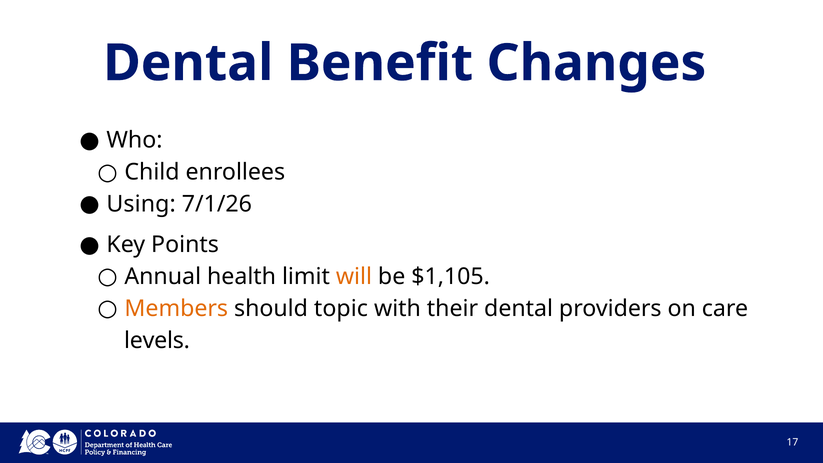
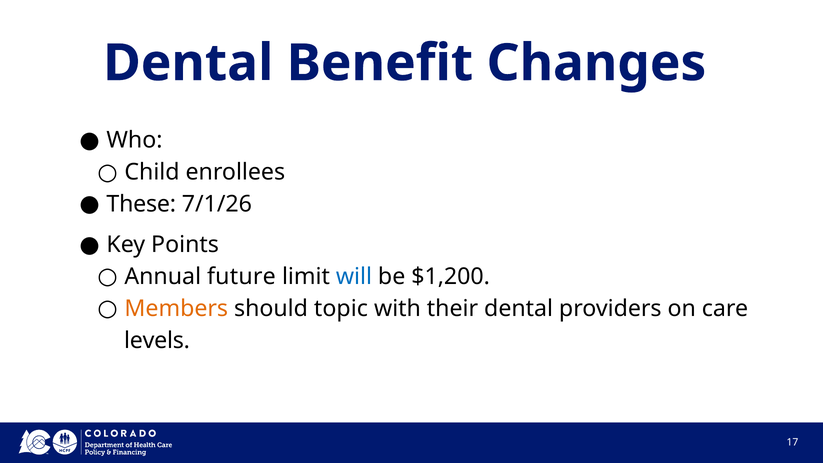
Using: Using -> These
health: health -> future
will colour: orange -> blue
$1,105: $1,105 -> $1,200
